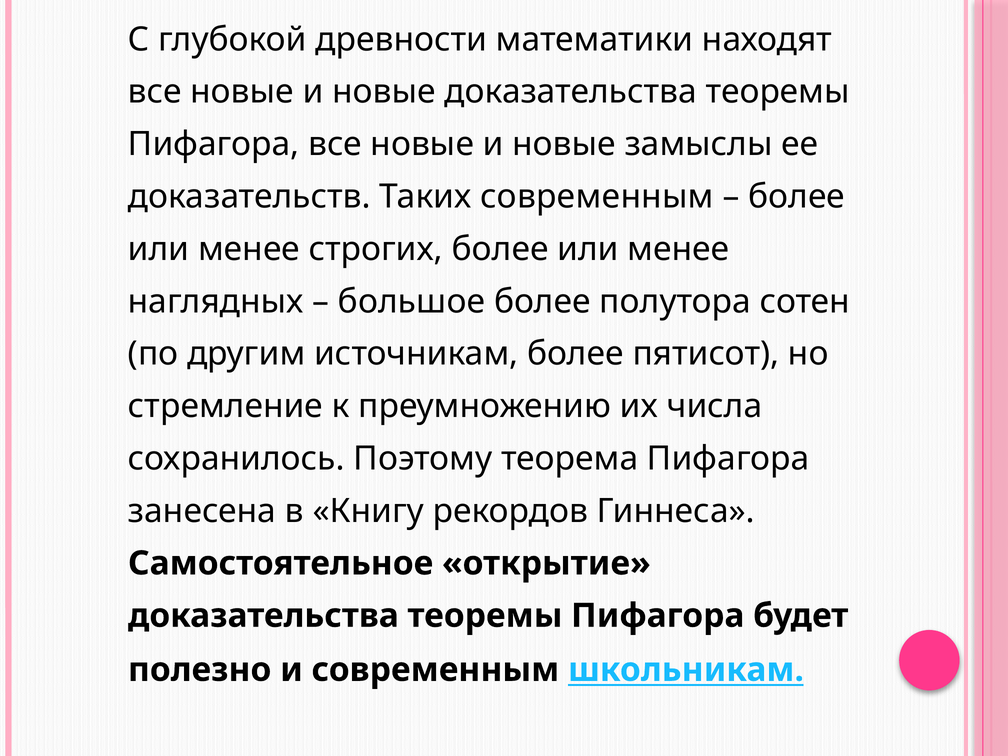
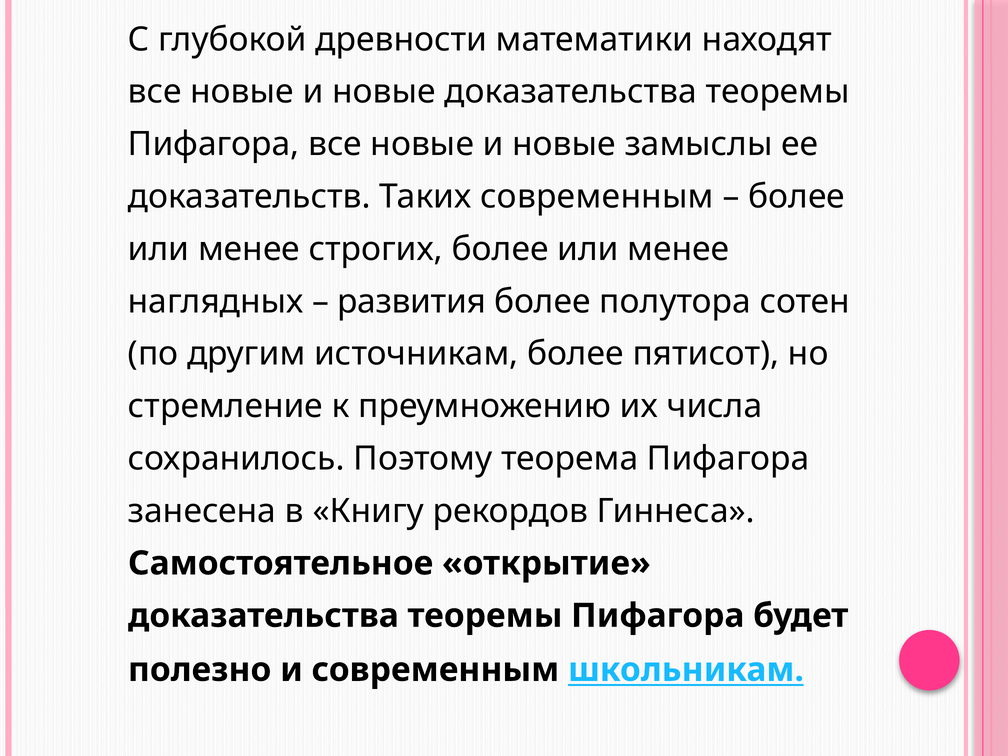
большое: большое -> развития
